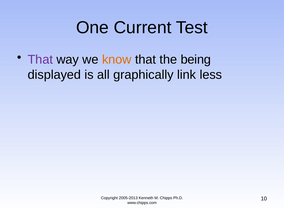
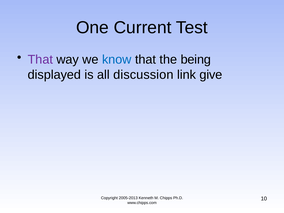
know colour: orange -> blue
graphically: graphically -> discussion
less: less -> give
